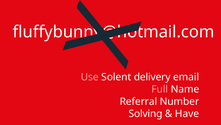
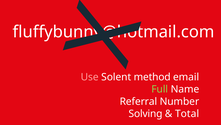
delivery: delivery -> method
Full colour: pink -> light green
Have: Have -> Total
